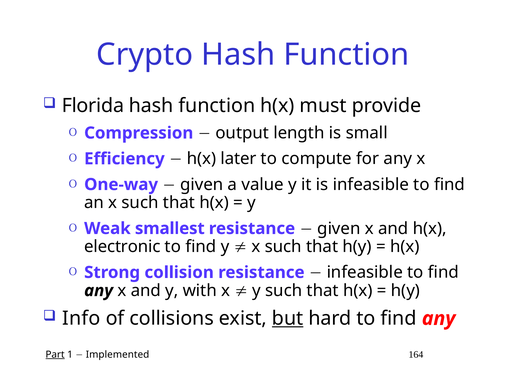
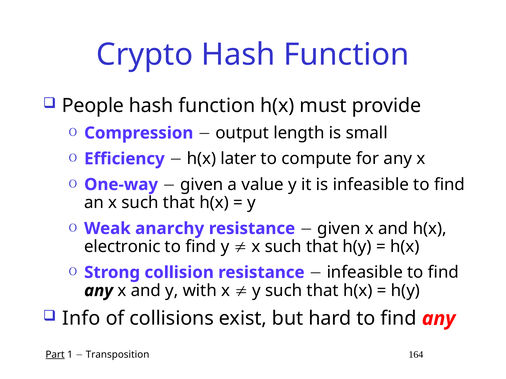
Florida: Florida -> People
smallest: smallest -> anarchy
but underline: present -> none
Implemented: Implemented -> Transposition
